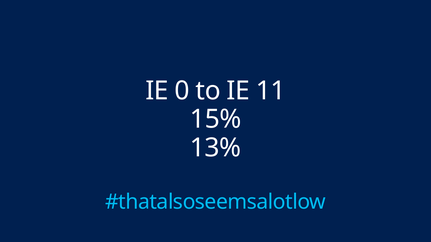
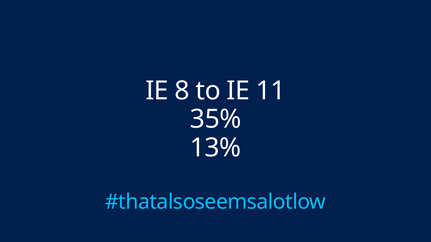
0: 0 -> 8
15%: 15% -> 35%
